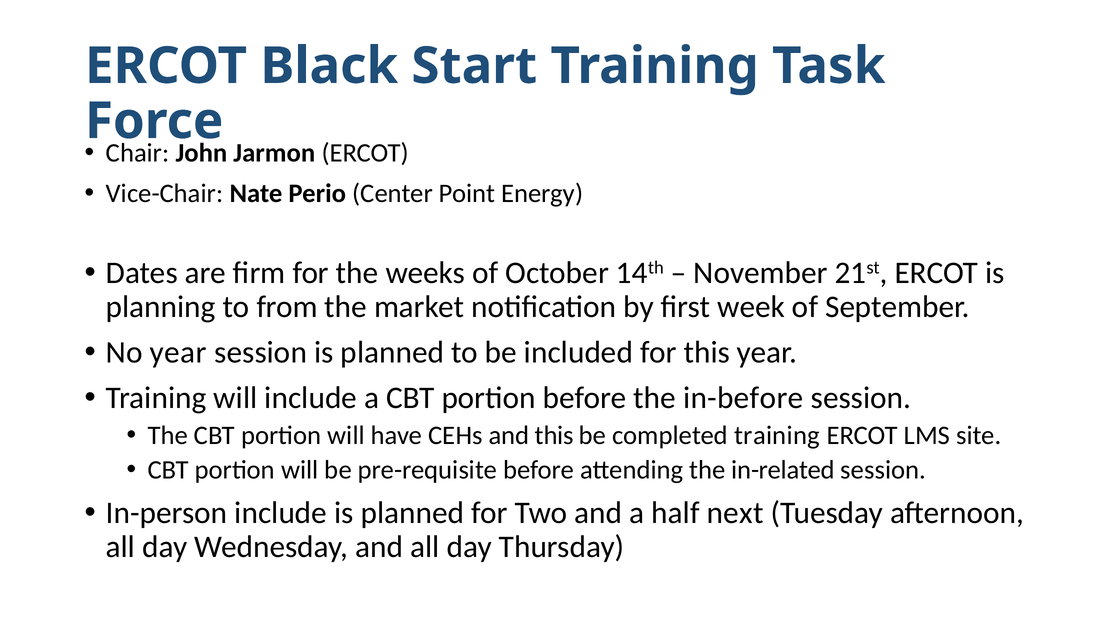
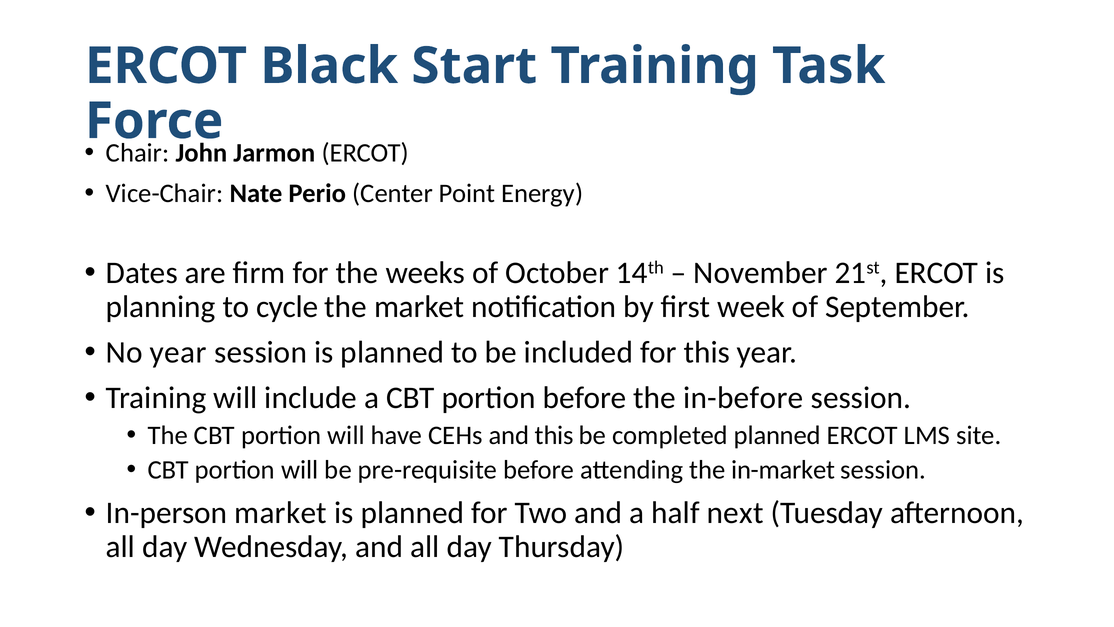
from: from -> cycle
completed training: training -> planned
in-related: in-related -> in-market
In-person include: include -> market
